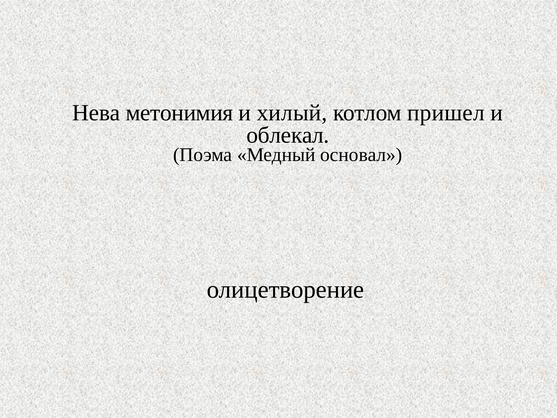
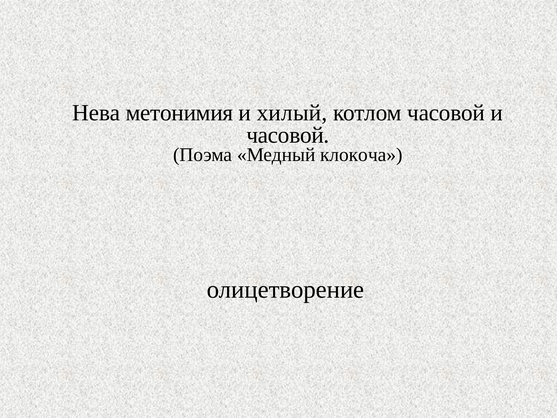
котлом пришел: пришел -> часовой
облекал at (288, 135): облекал -> часовой
основал: основал -> клокоча
